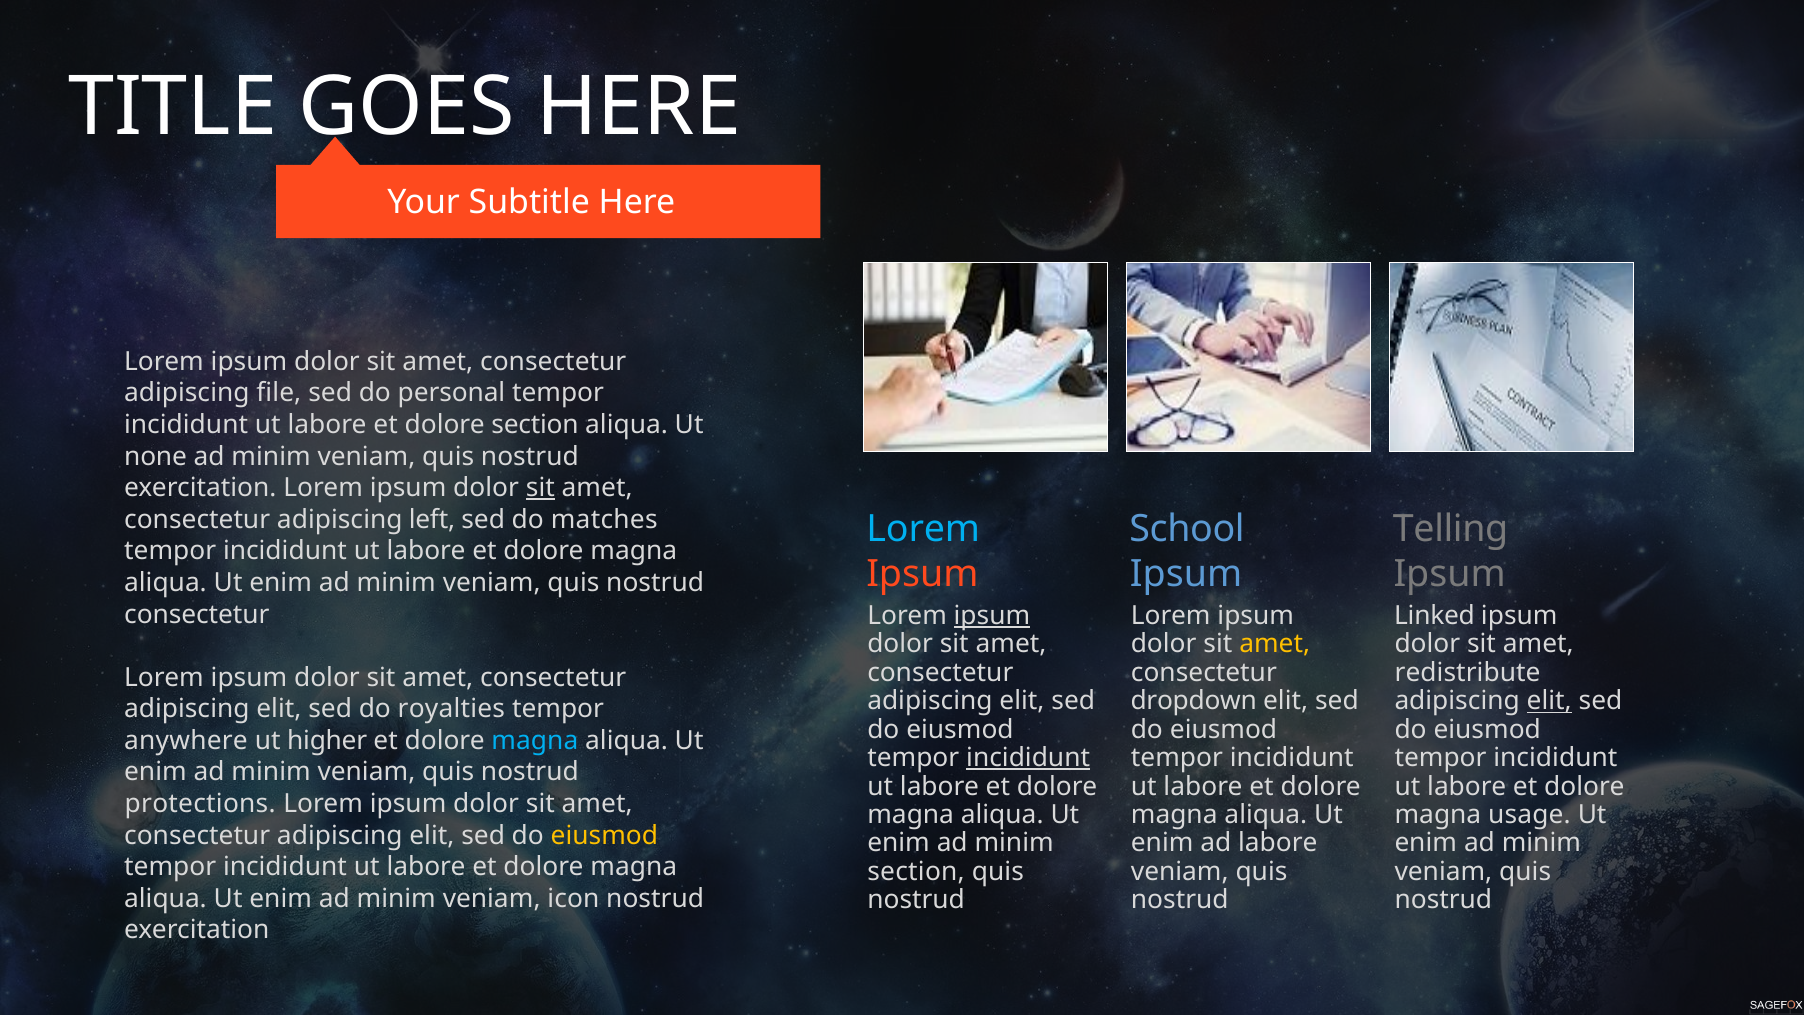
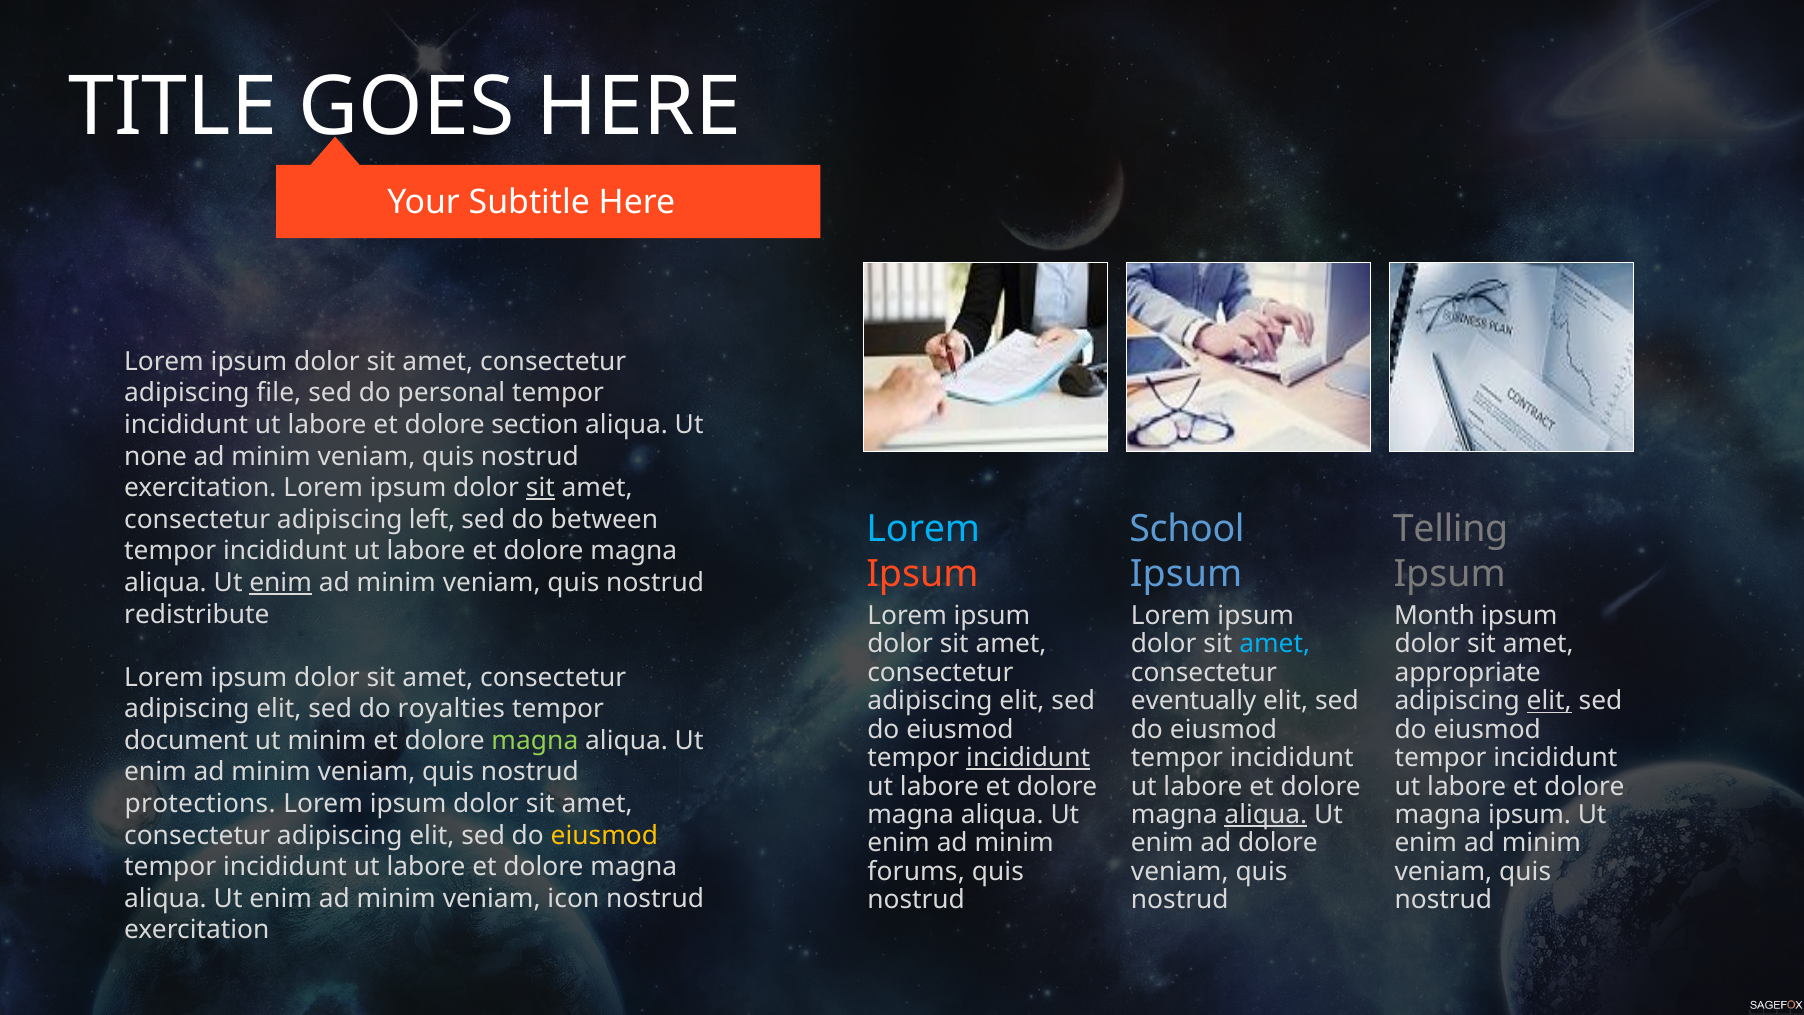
matches: matches -> between
enim at (281, 583) underline: none -> present
consectetur at (197, 614): consectetur -> redistribute
ipsum at (992, 616) underline: present -> none
Linked: Linked -> Month
amet at (1275, 644) colour: yellow -> light blue
redistribute: redistribute -> appropriate
dropdown: dropdown -> eventually
anywhere: anywhere -> document
ut higher: higher -> minim
magna at (535, 741) colour: light blue -> light green
aliqua at (1266, 815) underline: none -> present
magna usage: usage -> ipsum
ad labore: labore -> dolore
section at (916, 872): section -> forums
